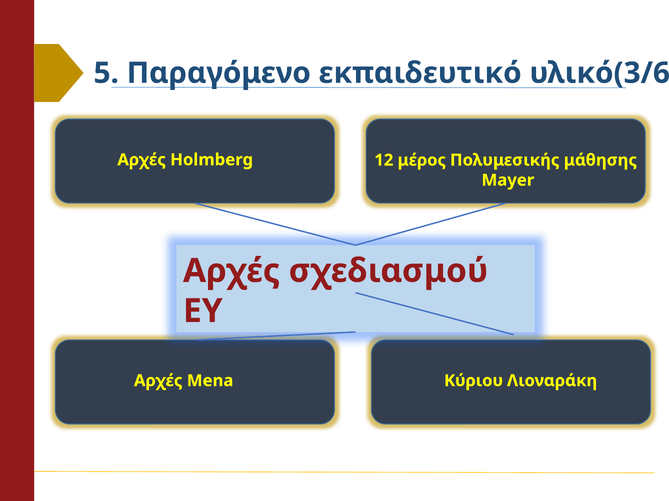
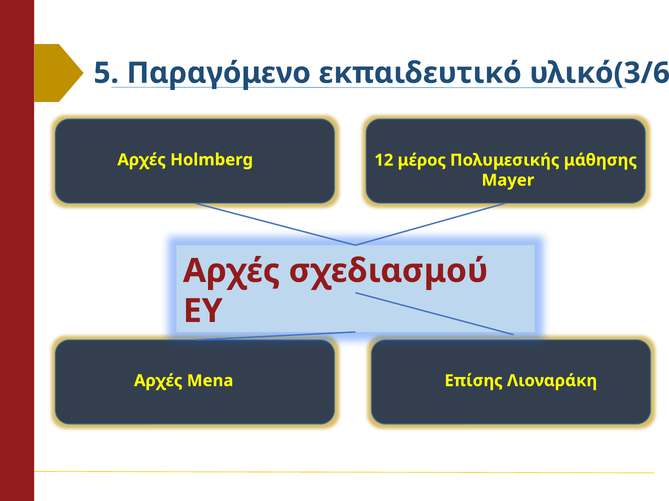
Κύριου: Κύριου -> Επίσης
